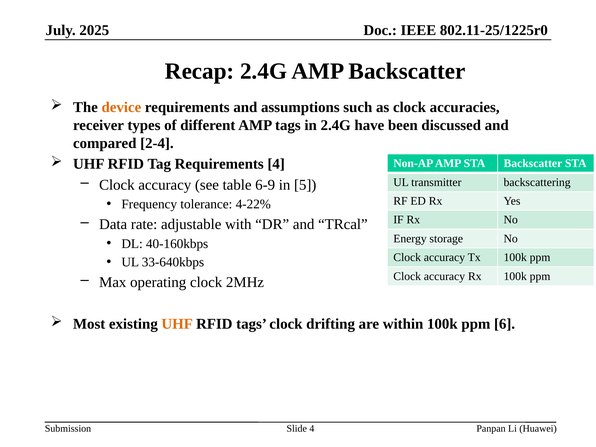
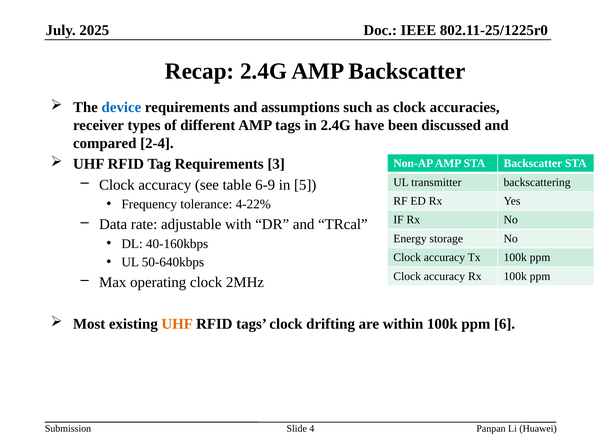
device colour: orange -> blue
Requirements 4: 4 -> 3
33-640kbps: 33-640kbps -> 50-640kbps
